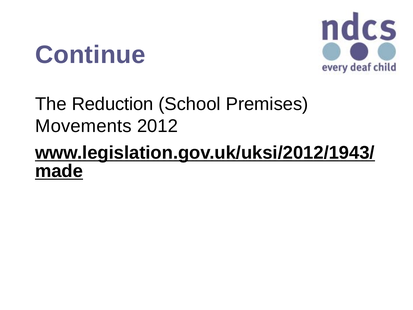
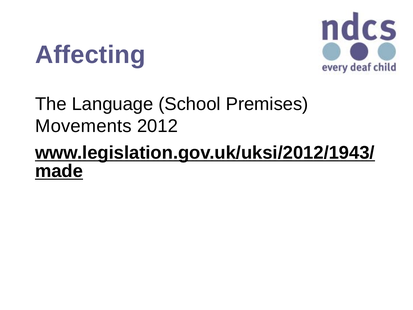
Continue: Continue -> Affecting
Reduction: Reduction -> Language
